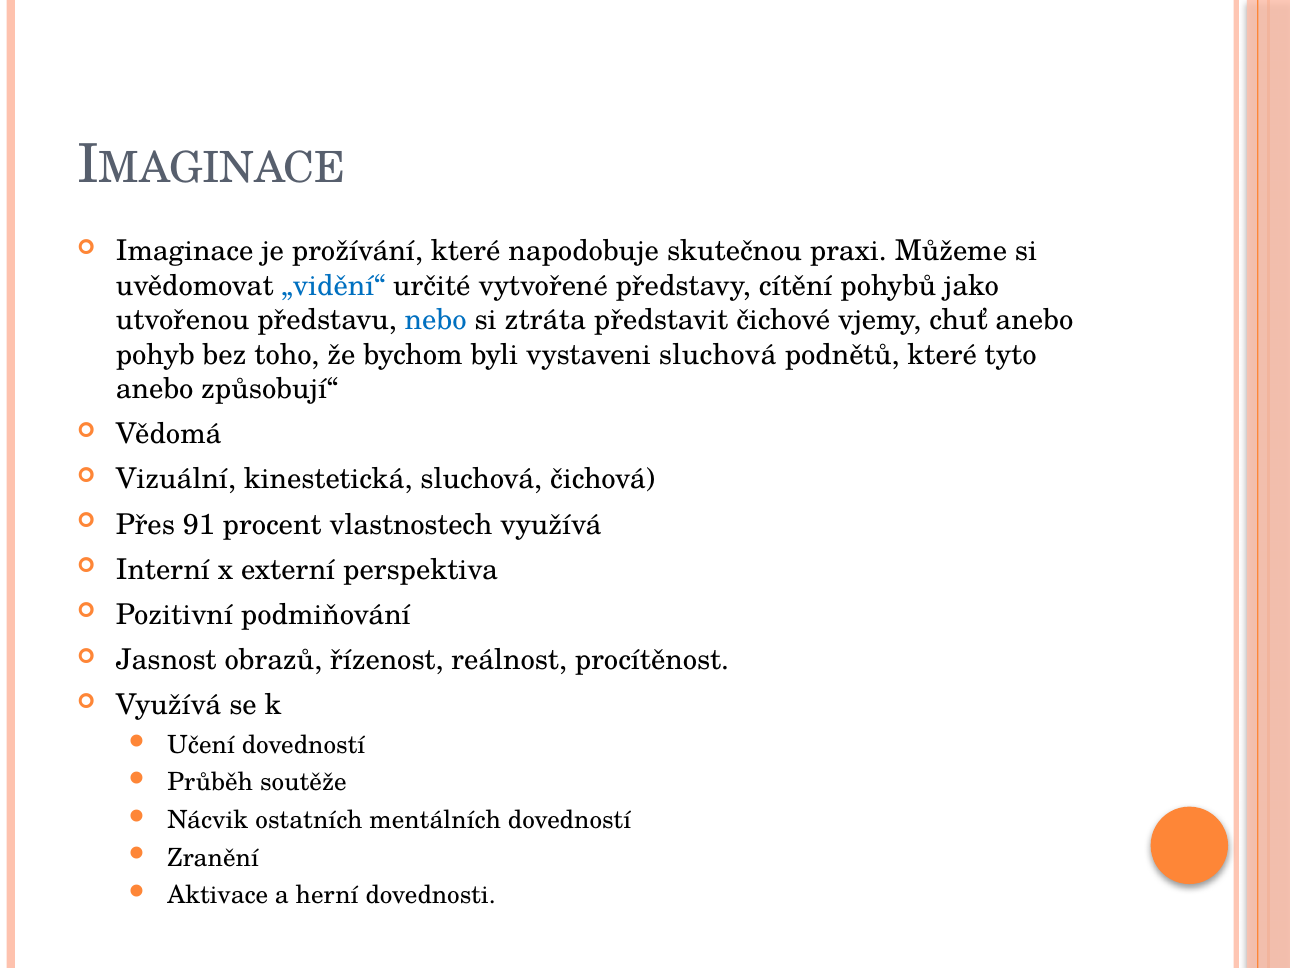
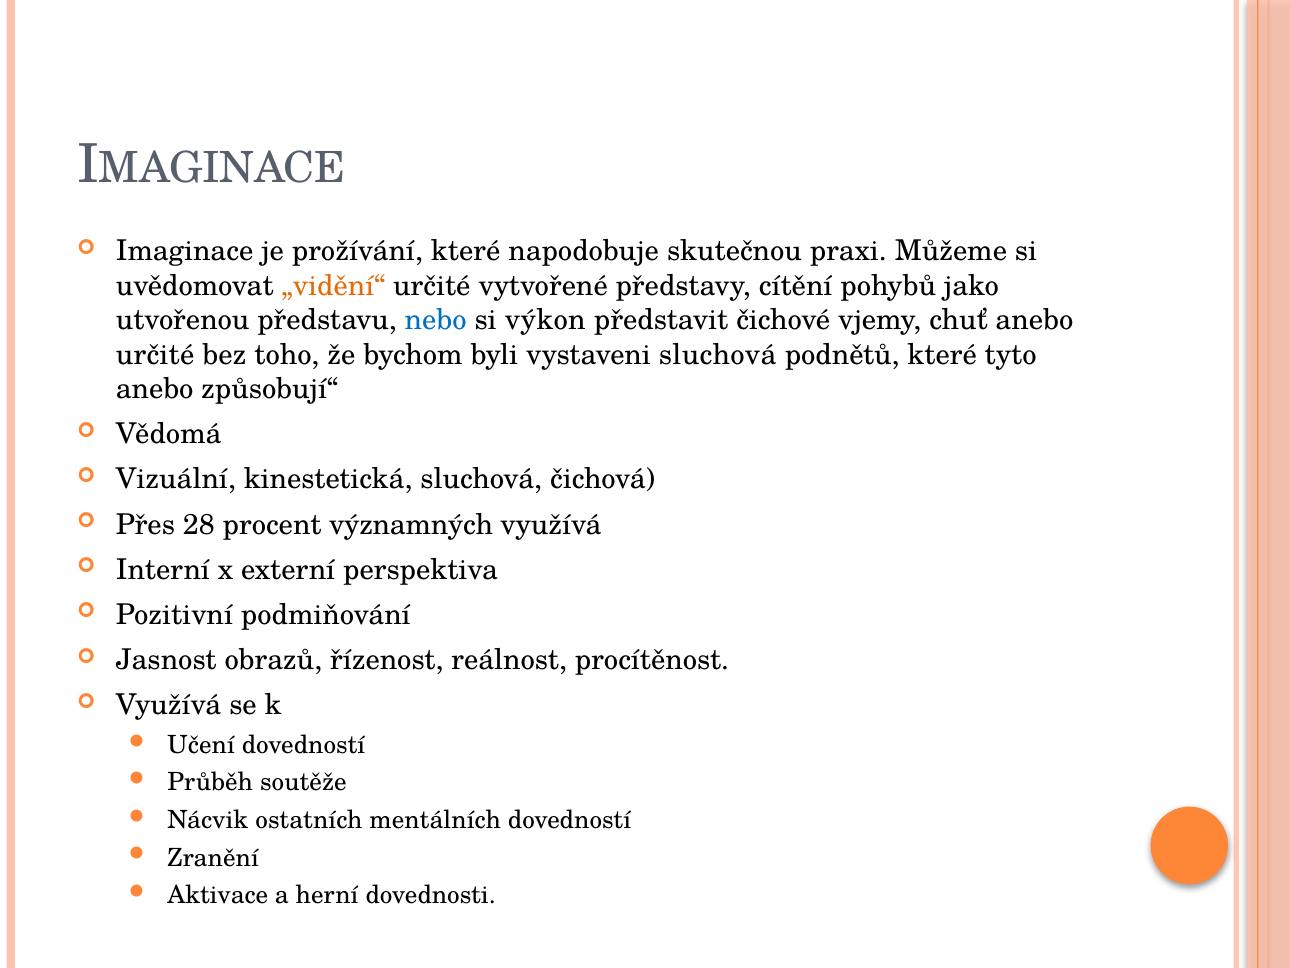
„vidění“ colour: blue -> orange
ztráta: ztráta -> výkon
pohyb at (155, 354): pohyb -> určité
91: 91 -> 28
vlastnostech: vlastnostech -> významných
